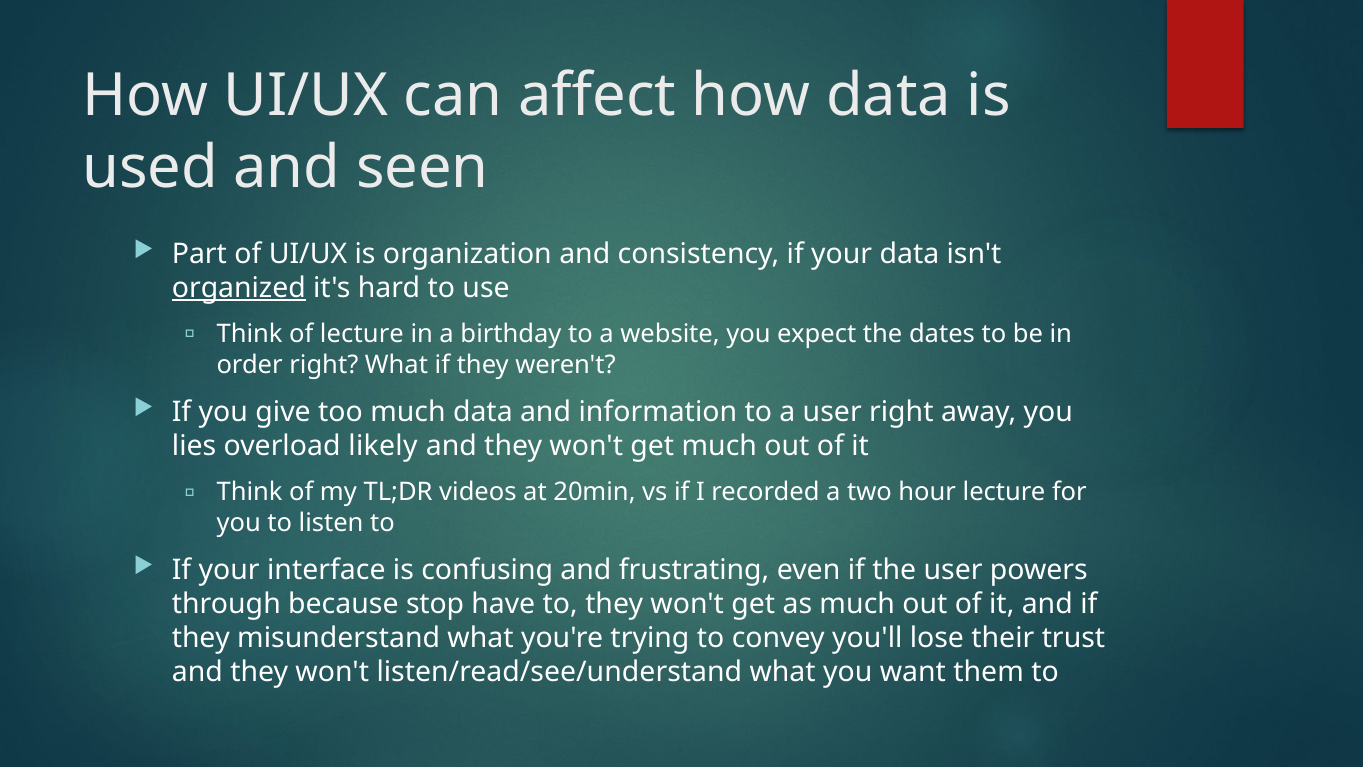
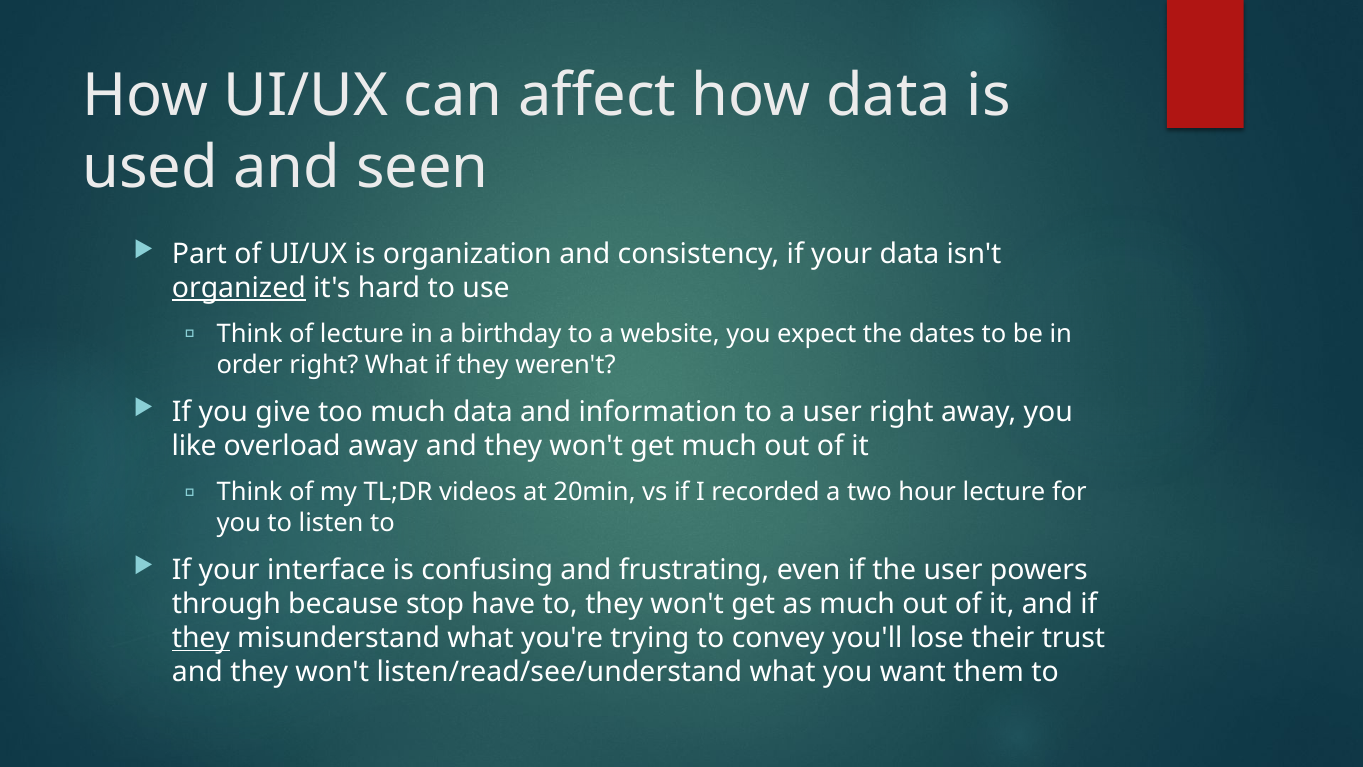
lies: lies -> like
overload likely: likely -> away
they at (201, 638) underline: none -> present
